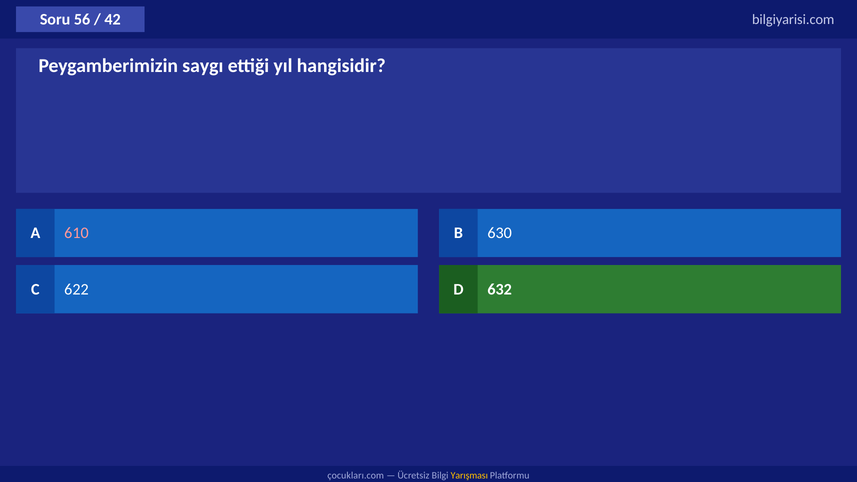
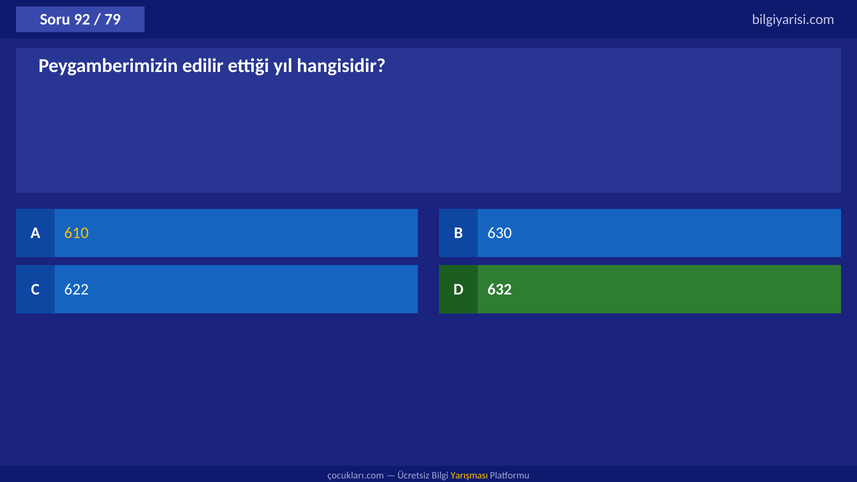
56: 56 -> 92
42: 42 -> 79
saygı: saygı -> edilir
610 colour: pink -> yellow
